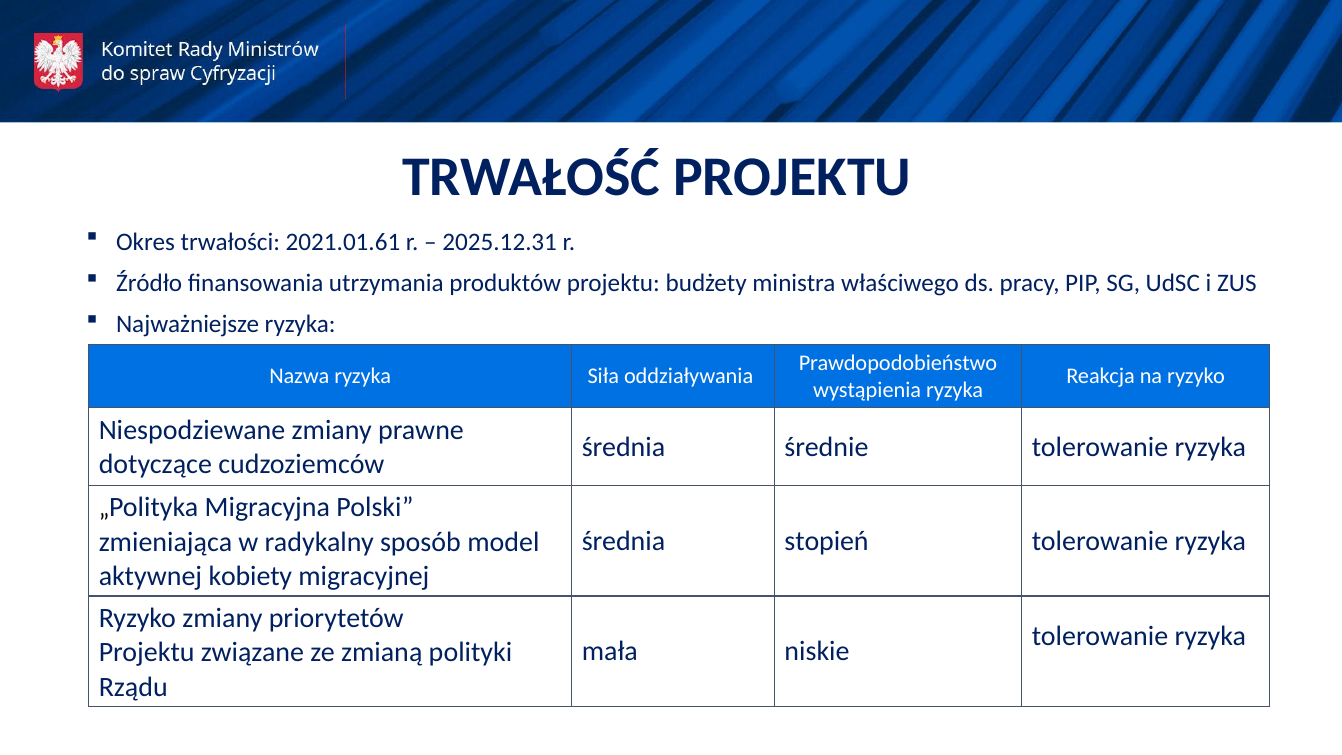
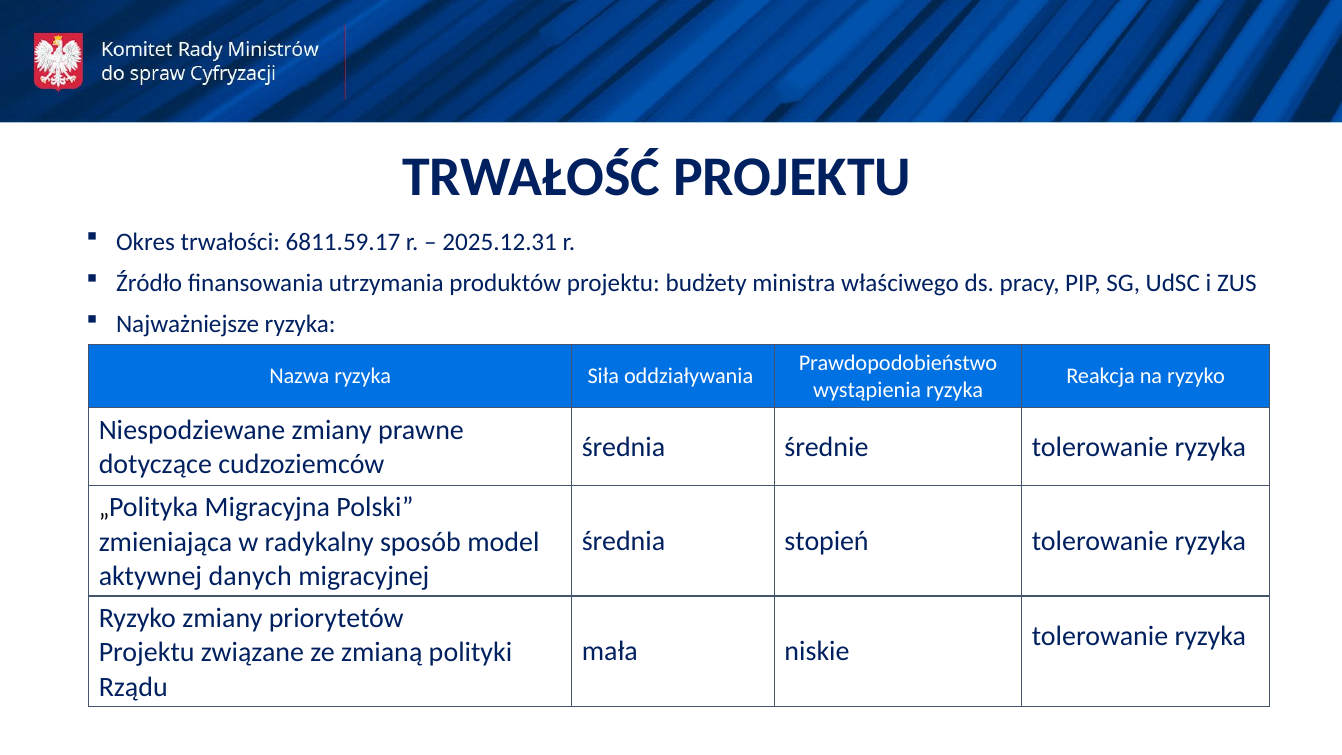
2021.01.61: 2021.01.61 -> 6811.59.17
kobiety: kobiety -> danych
